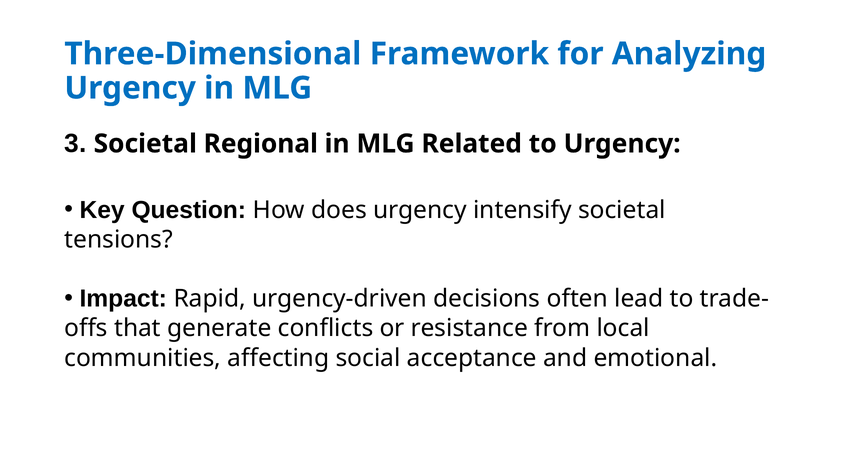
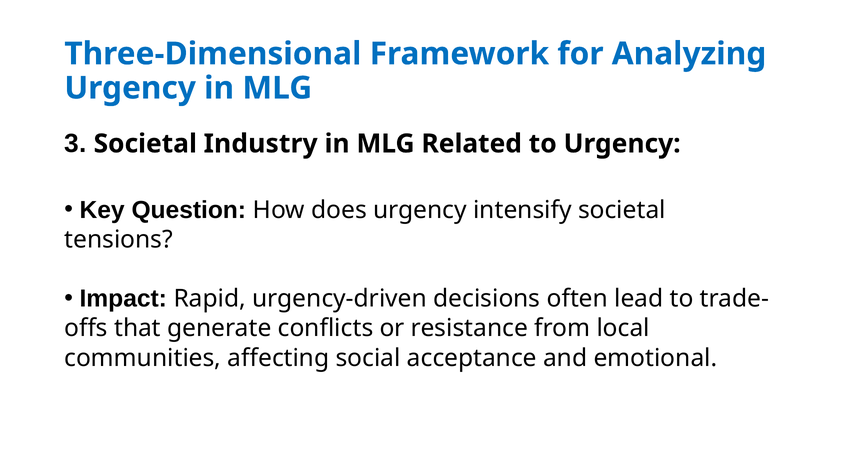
Regional: Regional -> Industry
